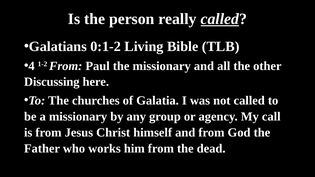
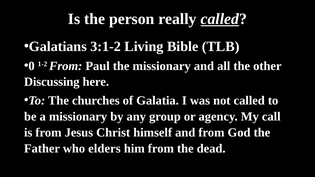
0:1-2: 0:1-2 -> 3:1-2
4: 4 -> 0
works: works -> elders
